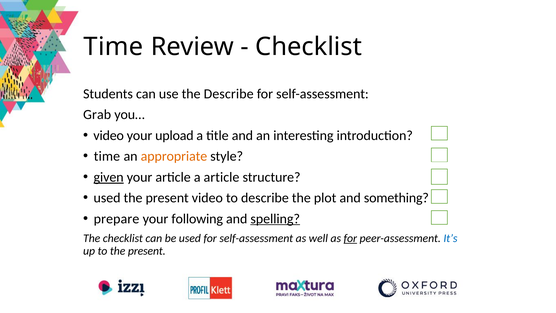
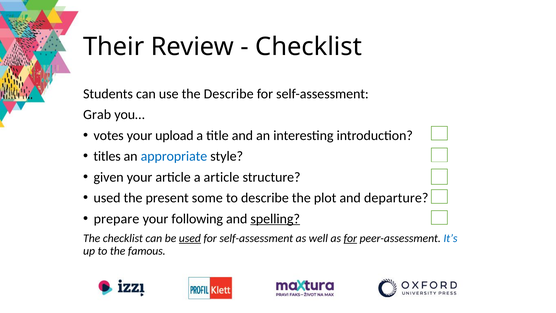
Time at (113, 47): Time -> Their
video at (109, 135): video -> votes
time at (107, 156): time -> titles
appropriate colour: orange -> blue
given underline: present -> none
present video: video -> some
something: something -> departure
used at (190, 238) underline: none -> present
to the present: present -> famous
